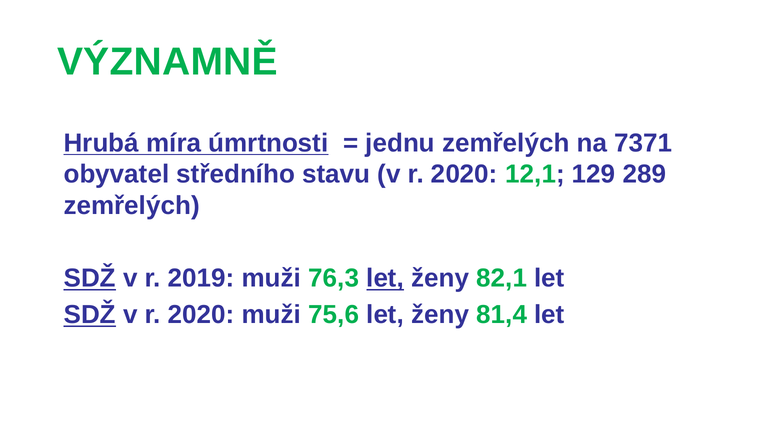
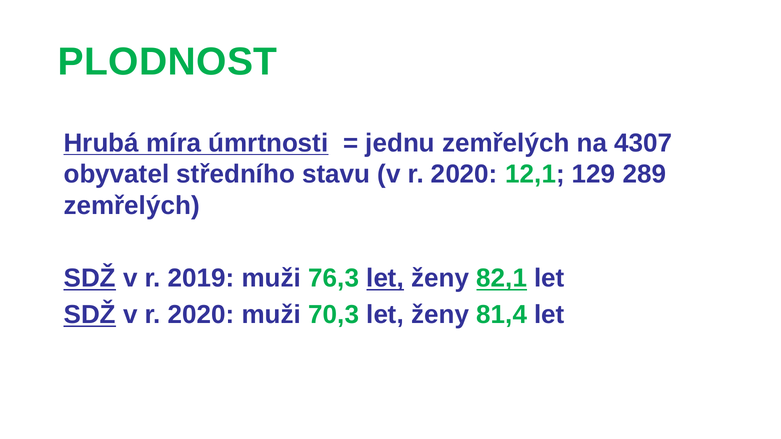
VÝZNAMNĚ: VÝZNAMNĚ -> PLODNOST
7371: 7371 -> 4307
82,1 underline: none -> present
75,6: 75,6 -> 70,3
